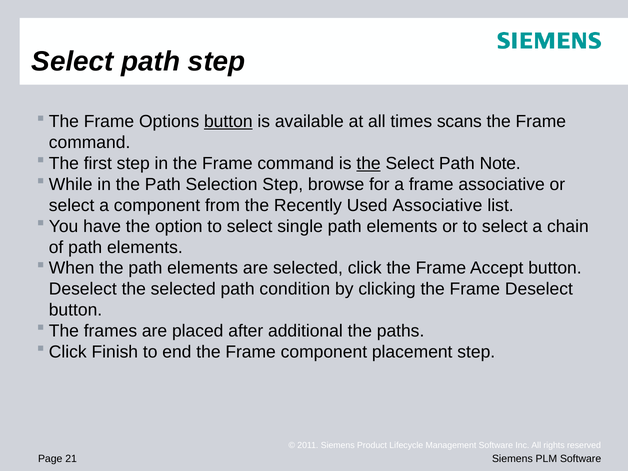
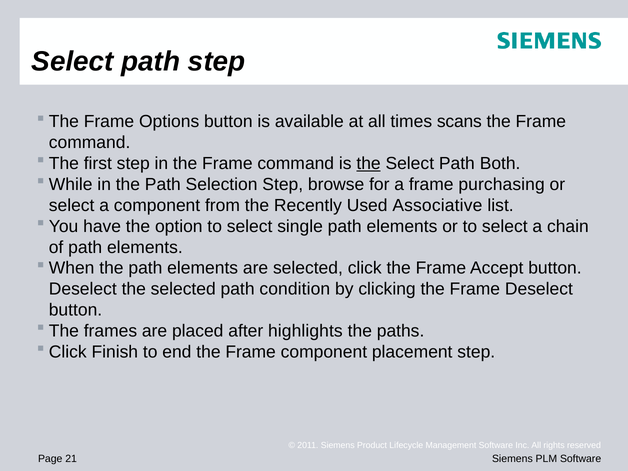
button at (228, 122) underline: present -> none
Note: Note -> Both
frame associative: associative -> purchasing
additional: additional -> highlights
